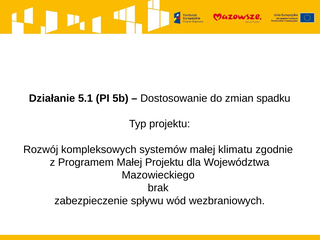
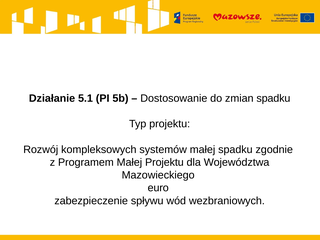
małej klimatu: klimatu -> spadku
brak: brak -> euro
